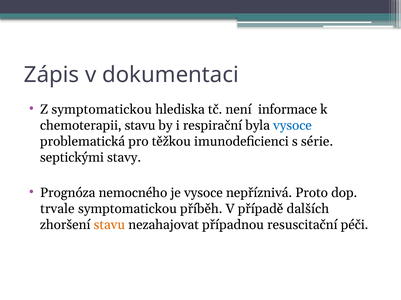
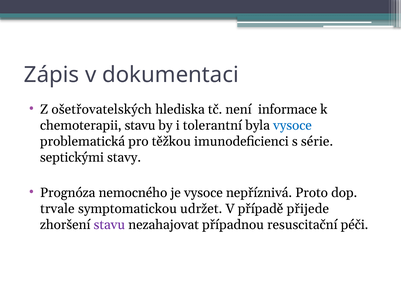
Z symptomatickou: symptomatickou -> ošetřovatelských
respirační: respirační -> tolerantní
příběh: příběh -> udržet
dalších: dalších -> přijede
stavu at (109, 225) colour: orange -> purple
